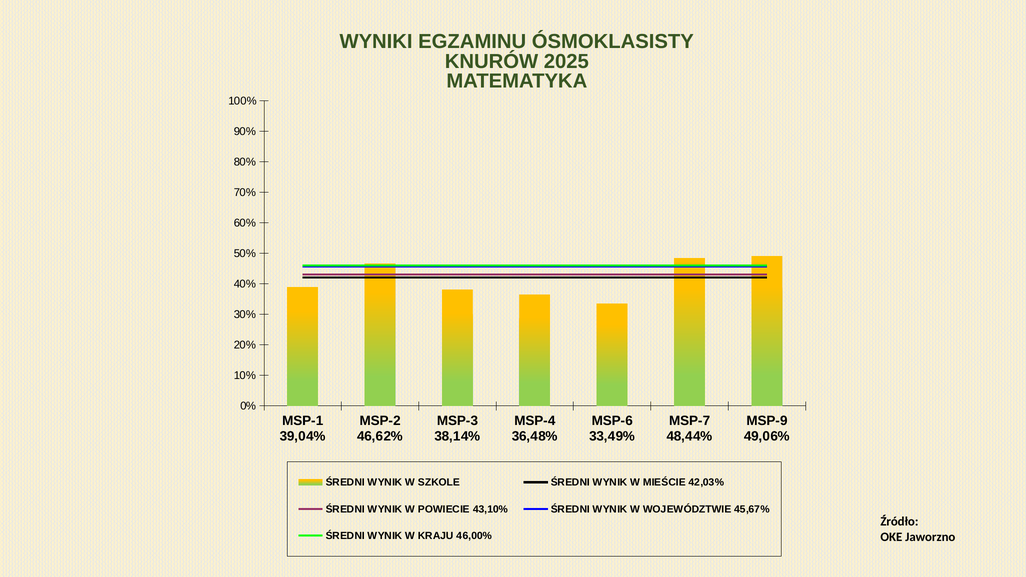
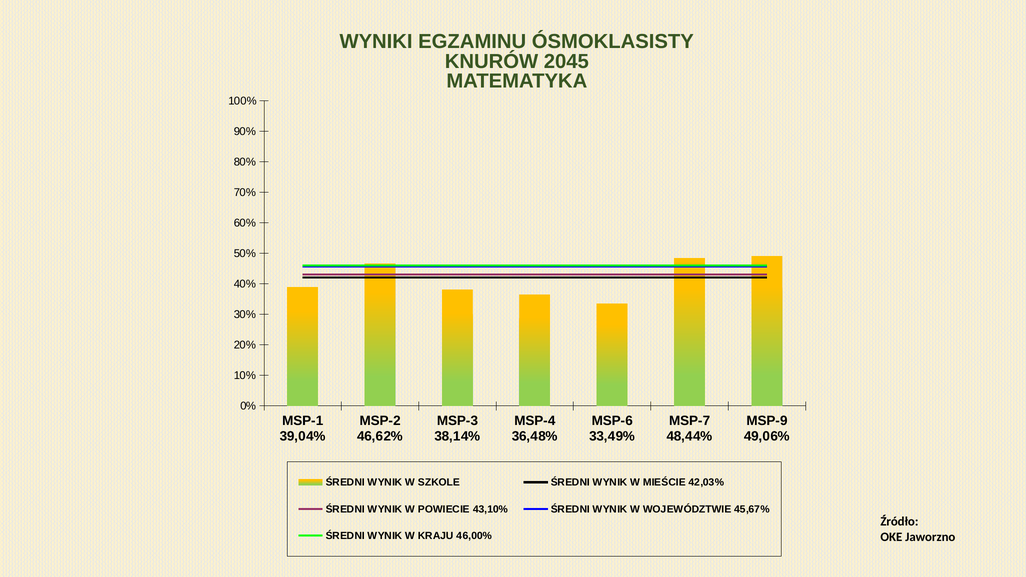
2025: 2025 -> 2045
